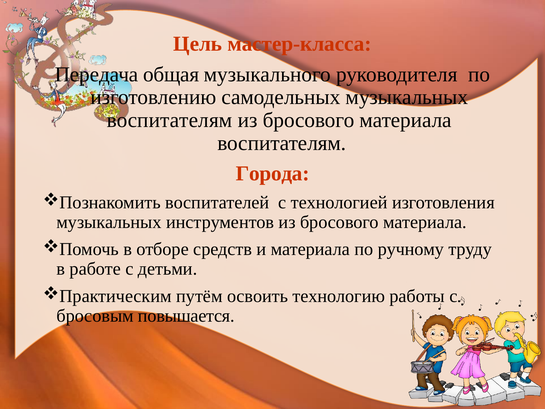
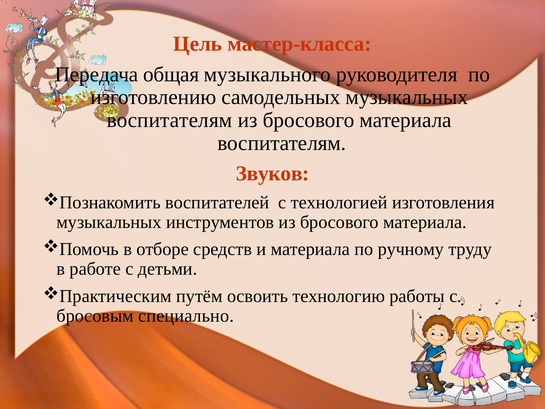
Города: Города -> Звуков
повышается: повышается -> специально
